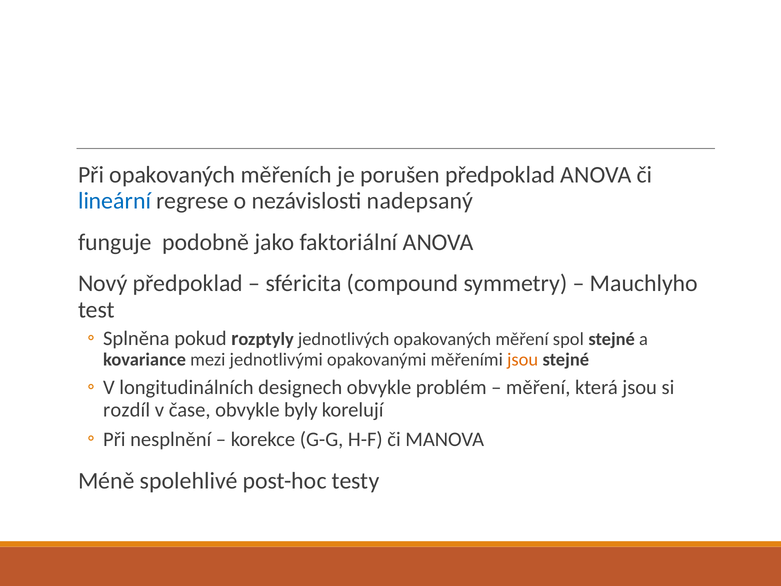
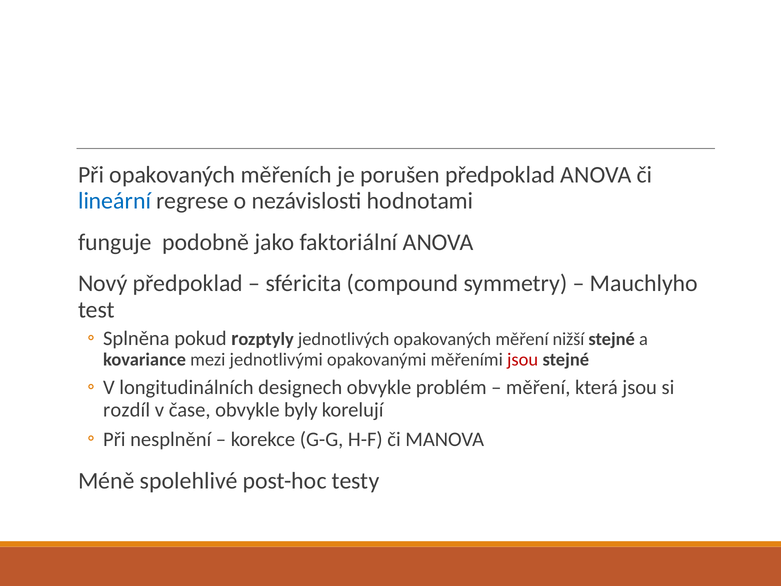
nadepsaný: nadepsaný -> hodnotami
spol: spol -> nižší
jsou at (523, 360) colour: orange -> red
